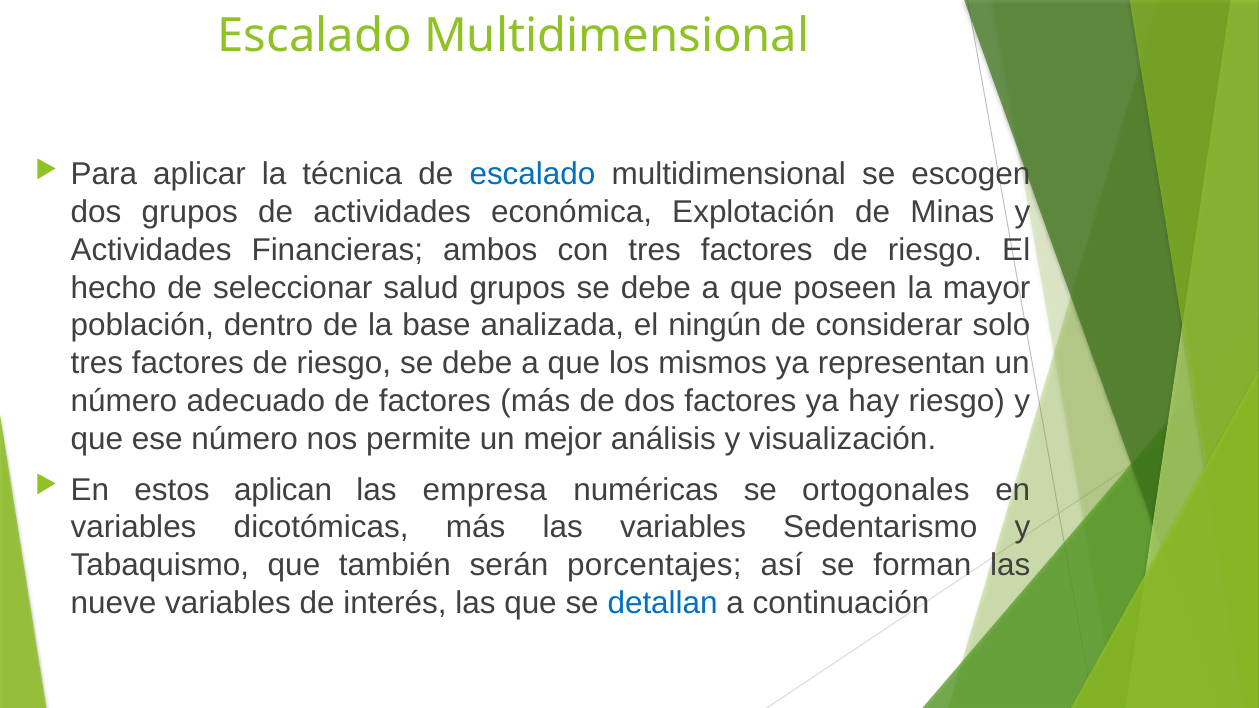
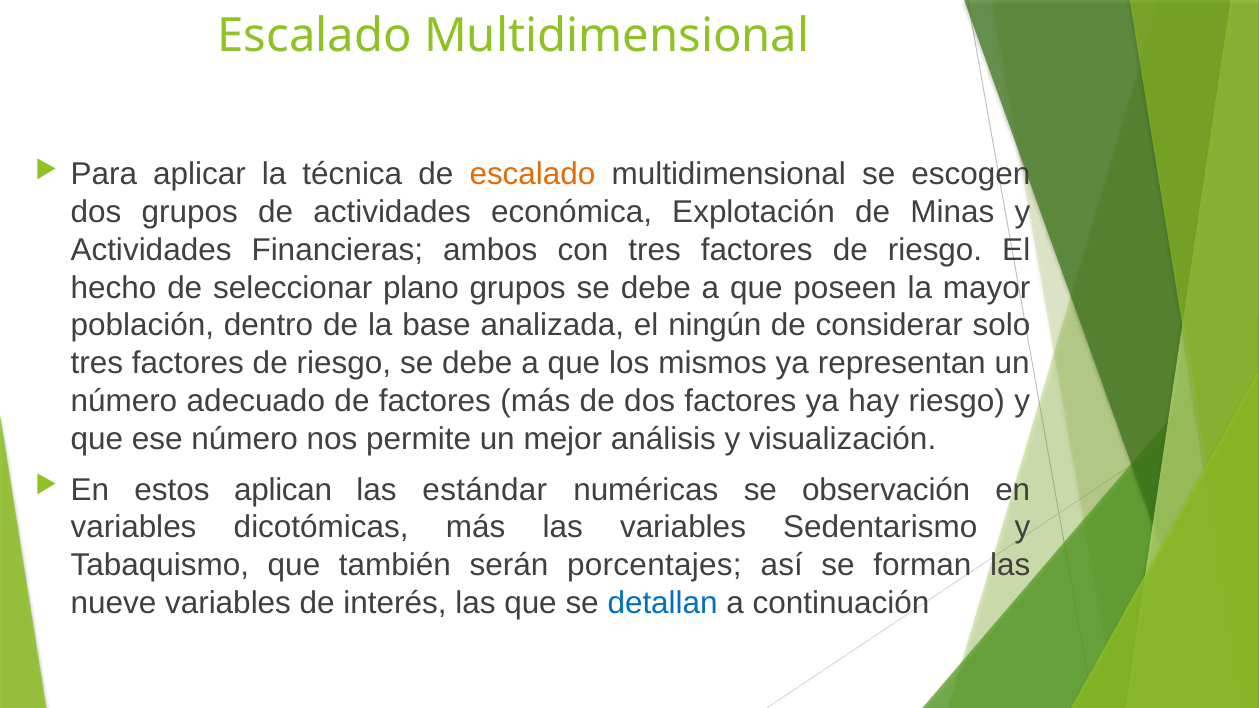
escalado at (532, 175) colour: blue -> orange
salud: salud -> plano
empresa: empresa -> estándar
ortogonales: ortogonales -> observación
